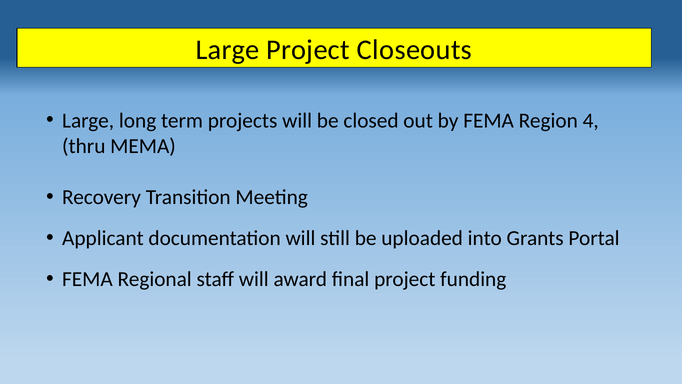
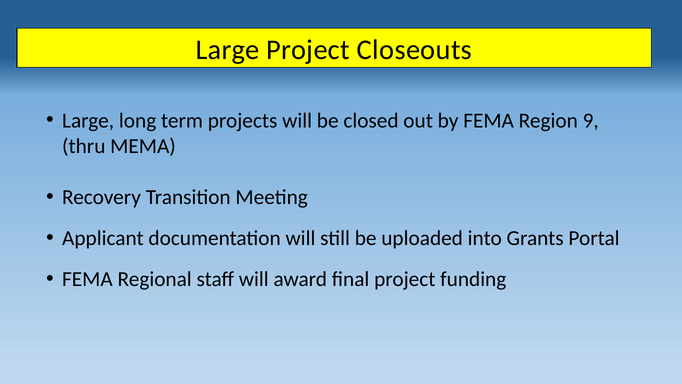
4: 4 -> 9
